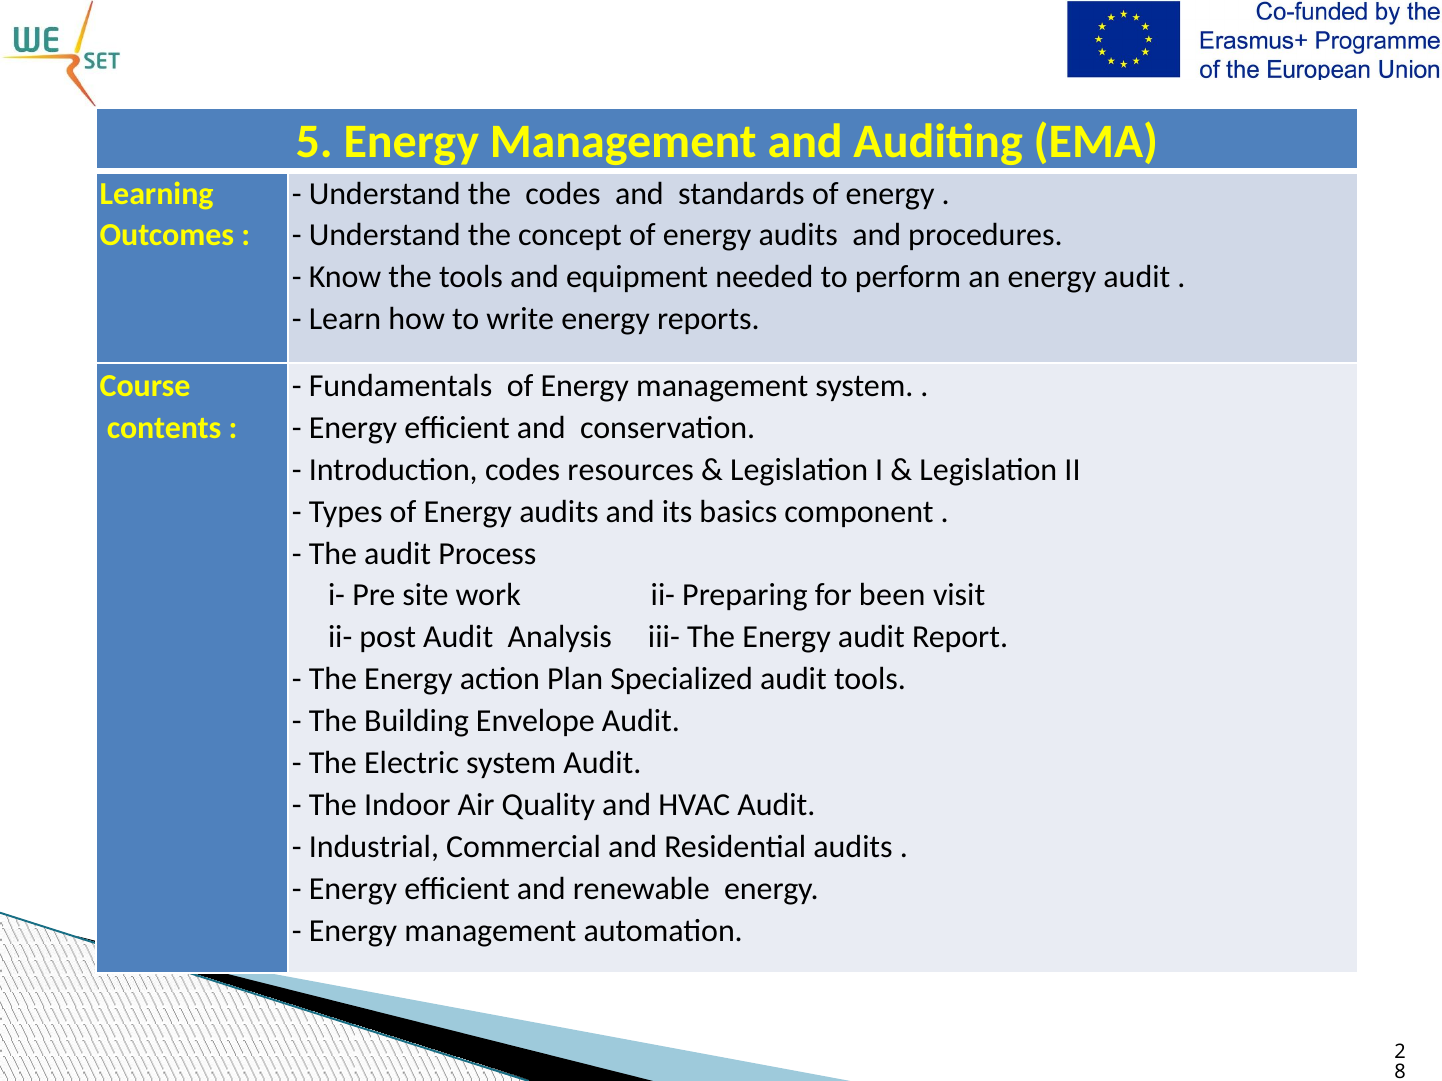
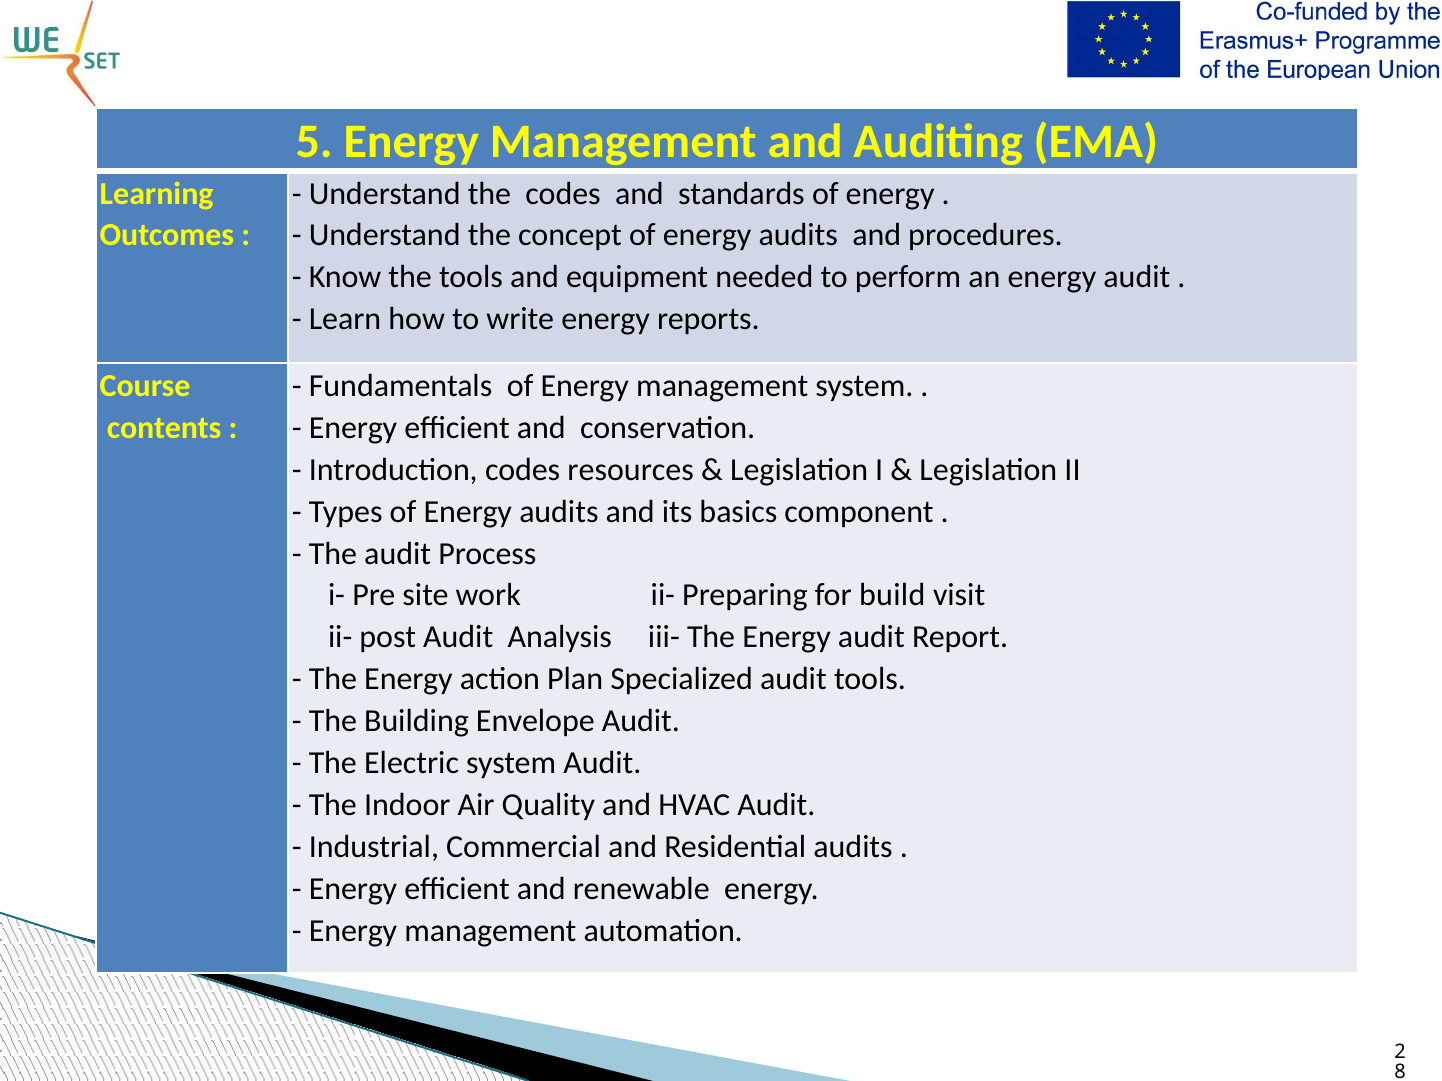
been: been -> build
